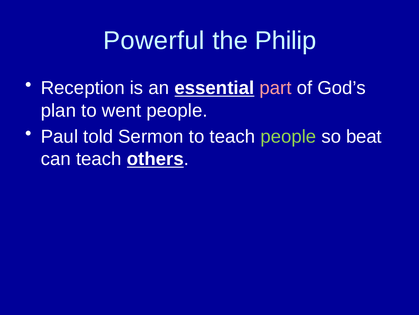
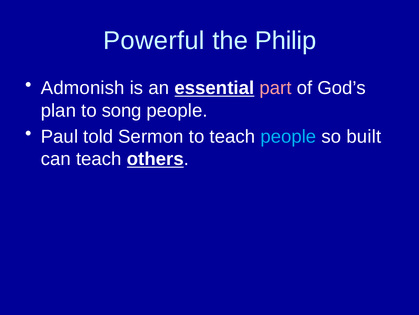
Reception: Reception -> Admonish
went: went -> song
people at (288, 136) colour: light green -> light blue
beat: beat -> built
